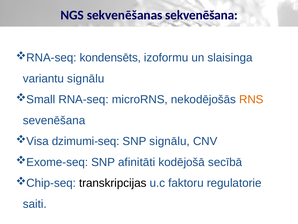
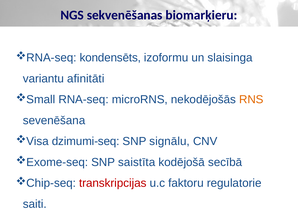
sekvenēšana: sekvenēšana -> biomarķieru
variantu signālu: signālu -> afinitāti
afinitāti: afinitāti -> saistīta
transkripcijas colour: black -> red
